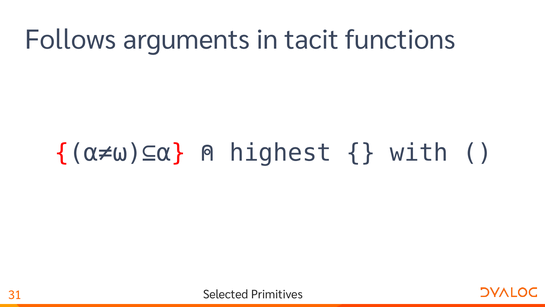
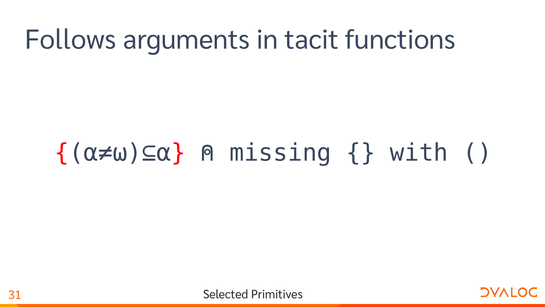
highest: highest -> missing
